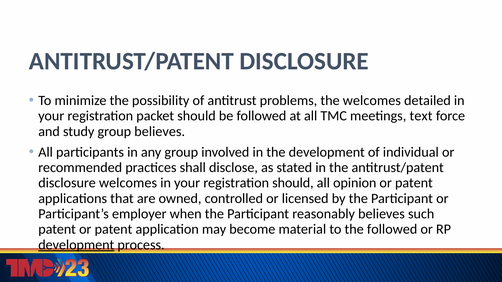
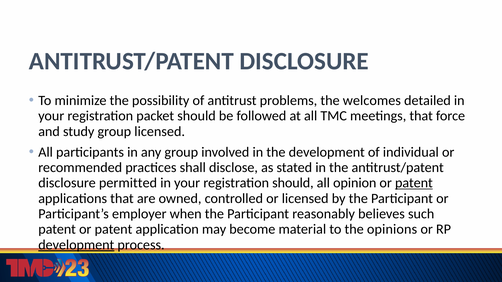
meetings text: text -> that
group believes: believes -> licensed
disclosure welcomes: welcomes -> permitted
patent at (414, 183) underline: none -> present
the followed: followed -> opinions
